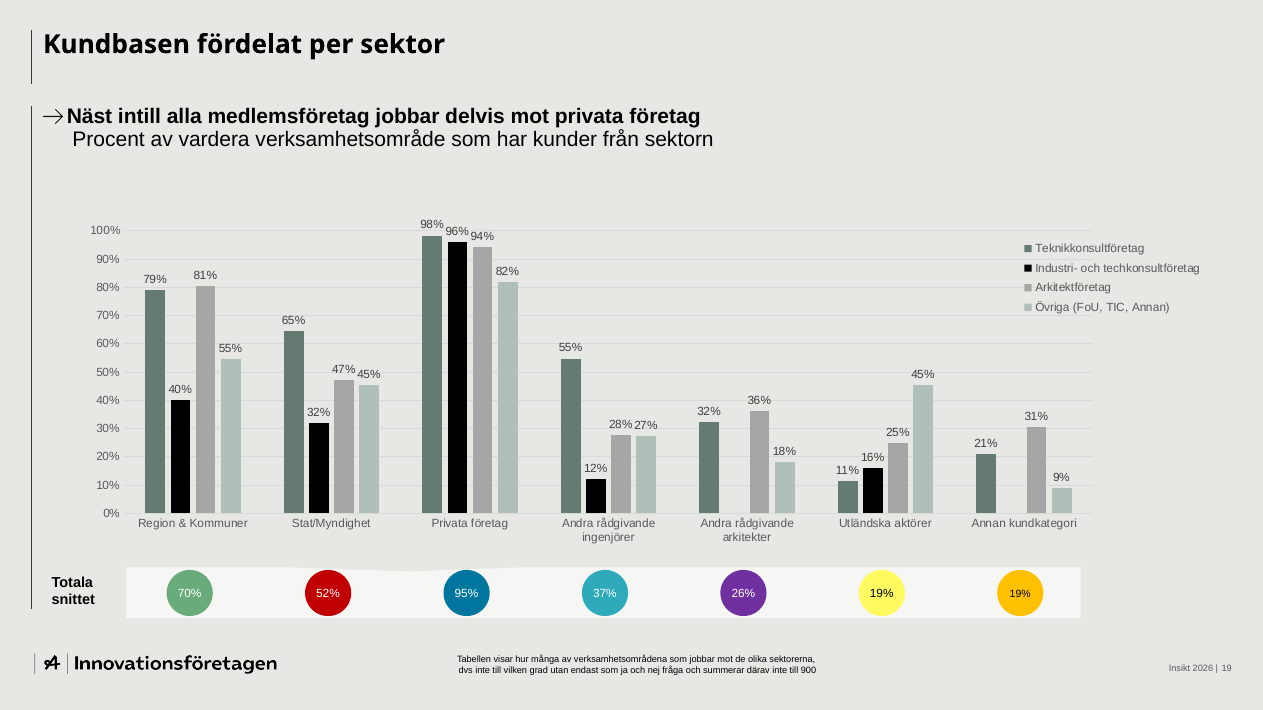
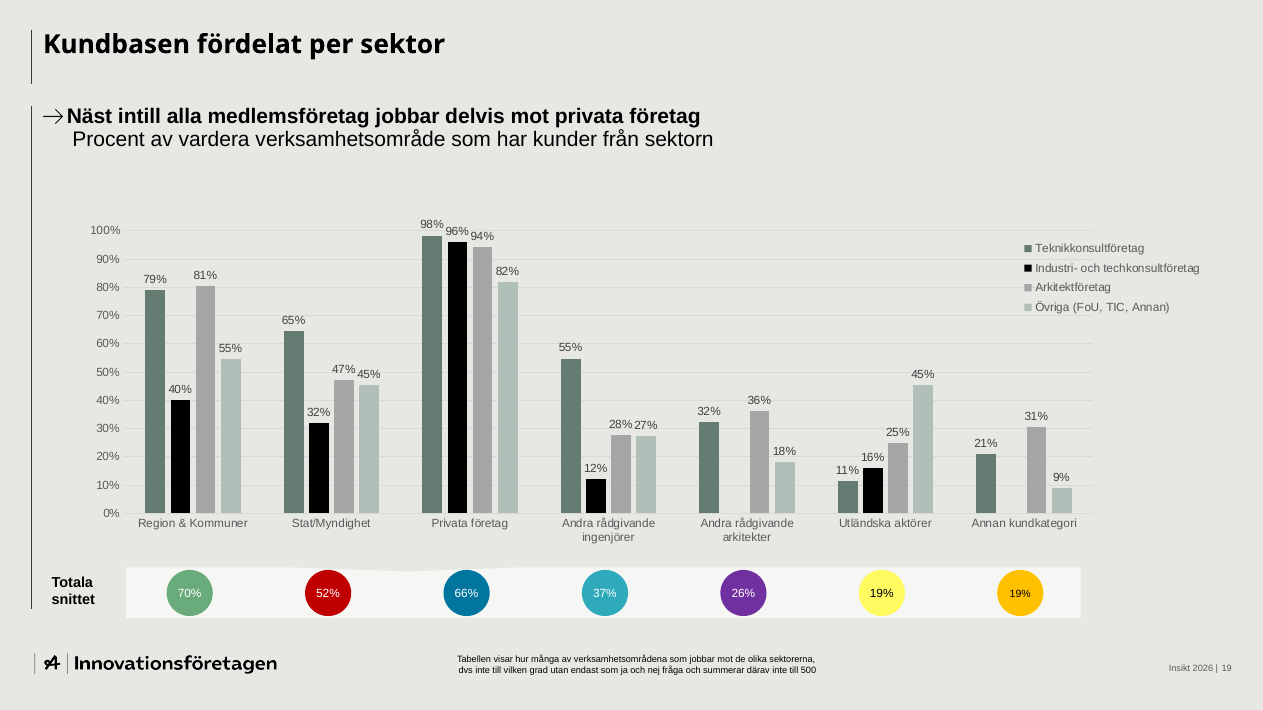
95%: 95% -> 66%
900: 900 -> 500
